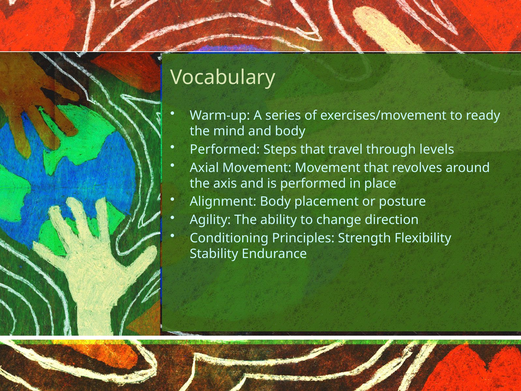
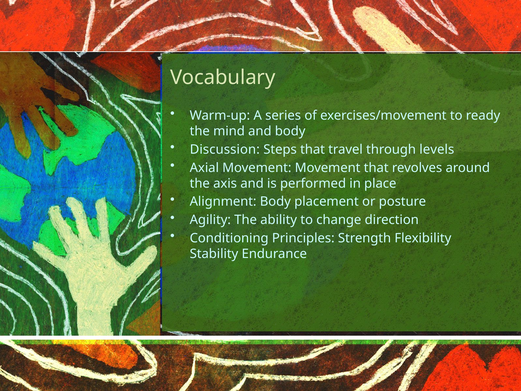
Performed at (225, 149): Performed -> Discussion
